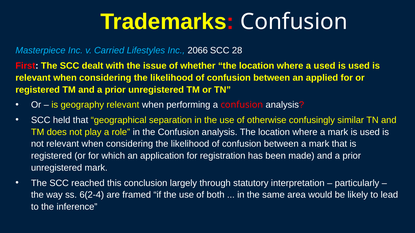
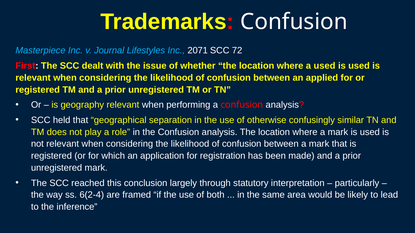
Carried: Carried -> Journal
2066: 2066 -> 2071
28: 28 -> 72
